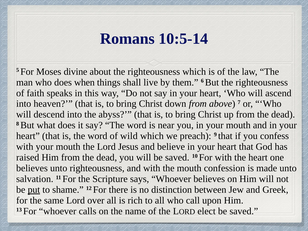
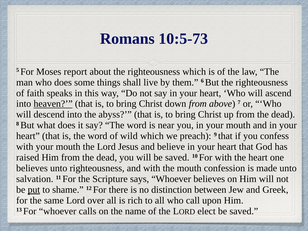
10:5-14: 10:5-14 -> 10:5-73
divine: divine -> report
when: when -> some
heaven underline: none -> present
